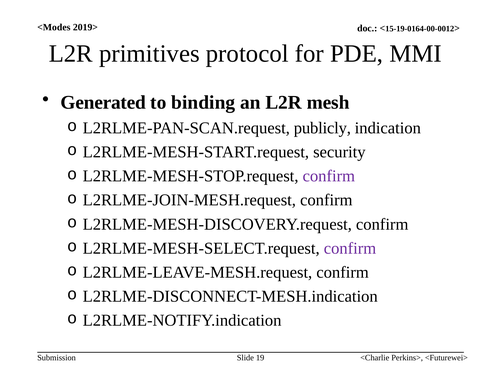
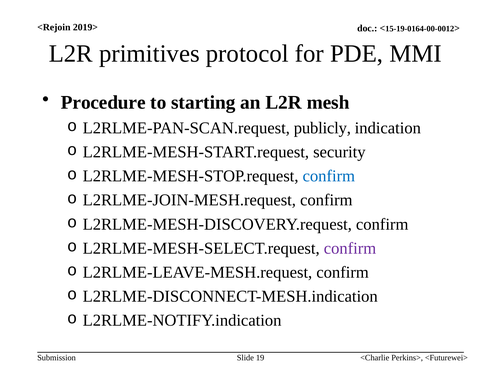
<Modes: <Modes -> <Rejoin
Generated: Generated -> Procedure
binding: binding -> starting
confirm at (329, 176) colour: purple -> blue
